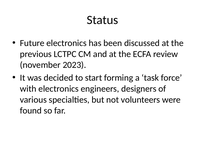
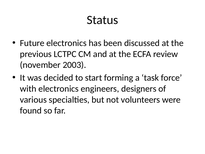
2023: 2023 -> 2003
